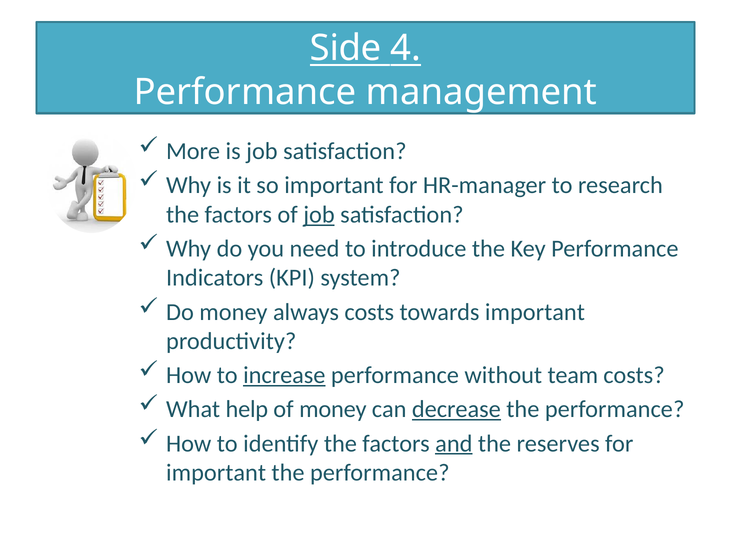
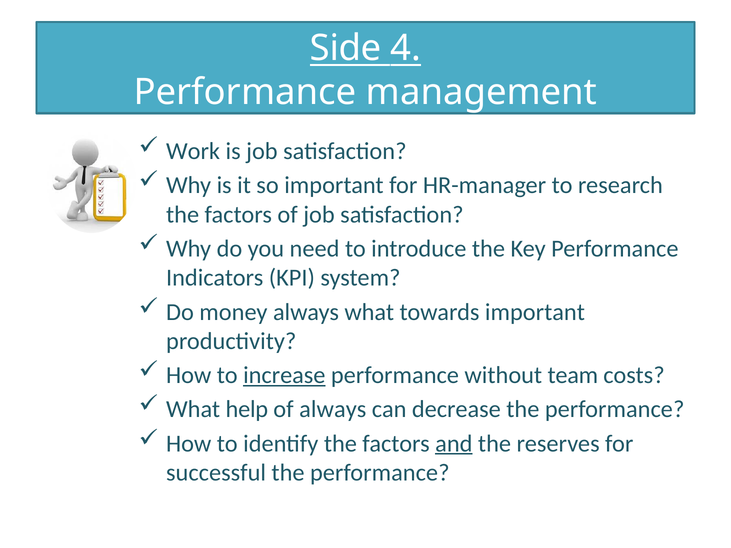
More: More -> Work
job at (319, 215) underline: present -> none
always costs: costs -> what
of money: money -> always
decrease underline: present -> none
important at (216, 473): important -> successful
